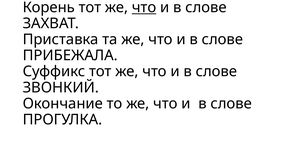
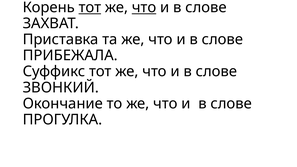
тот at (90, 7) underline: none -> present
